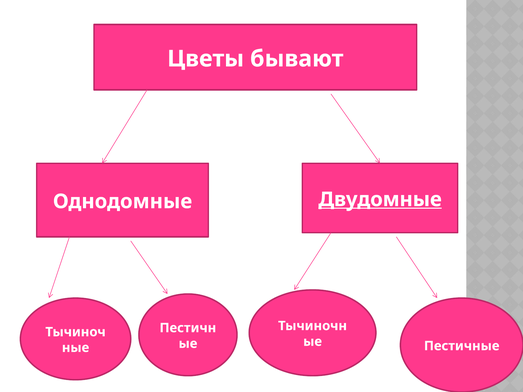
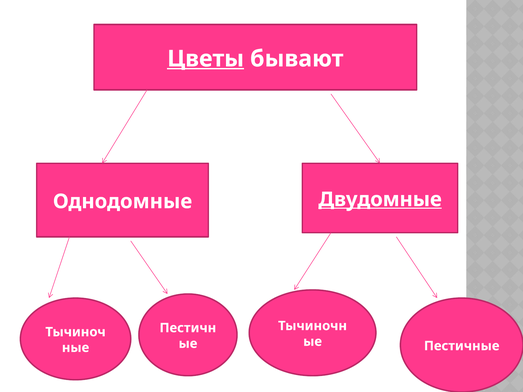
Цветы underline: none -> present
